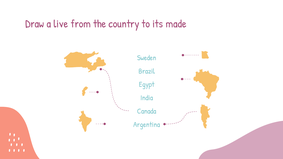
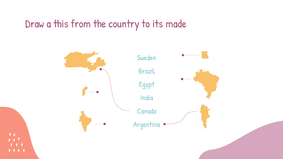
live: live -> this
